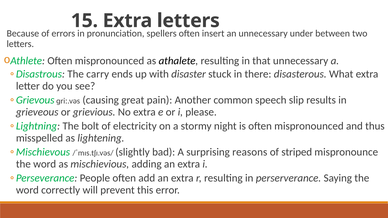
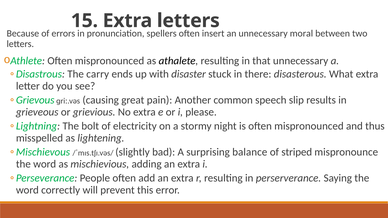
under: under -> moral
reasons: reasons -> balance
